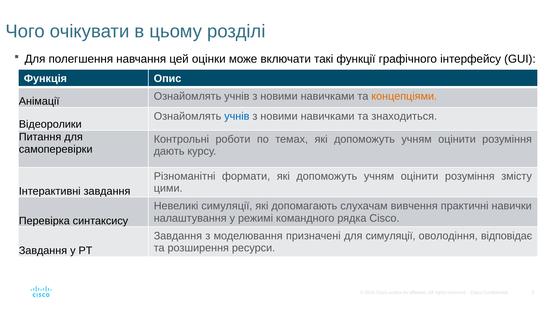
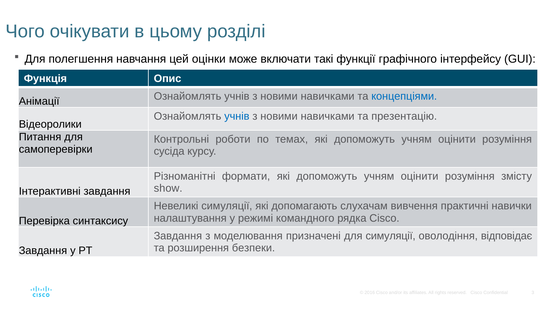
концепціями colour: orange -> blue
знаходиться: знаходиться -> презентацію
дають: дають -> сусіда
цими: цими -> show
ресурси: ресурси -> безпеки
